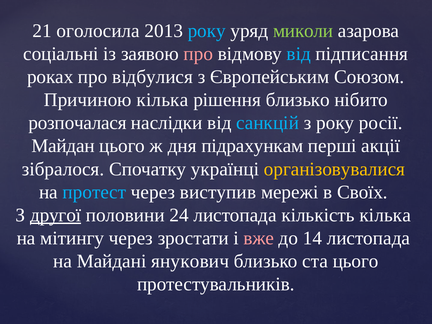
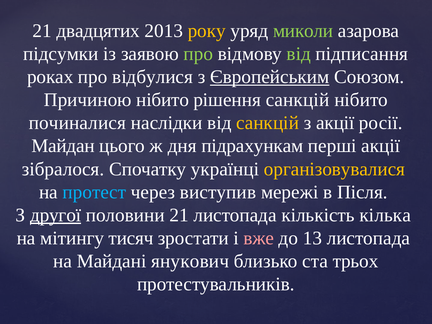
оголосила: оголосила -> двадцятих
року at (207, 31) colour: light blue -> yellow
соціальні: соціальні -> підсумки
про at (198, 54) colour: pink -> light green
від at (299, 54) colour: light blue -> light green
Європейським underline: none -> present
Причиною кілька: кілька -> нібито
рішення близько: близько -> санкцій
розпочалася: розпочалася -> починалися
санкцій at (268, 123) colour: light blue -> yellow
з року: року -> акції
Своїх: Своїх -> Після
половини 24: 24 -> 21
мітингу через: через -> тисяч
14: 14 -> 13
ста цього: цього -> трьох
